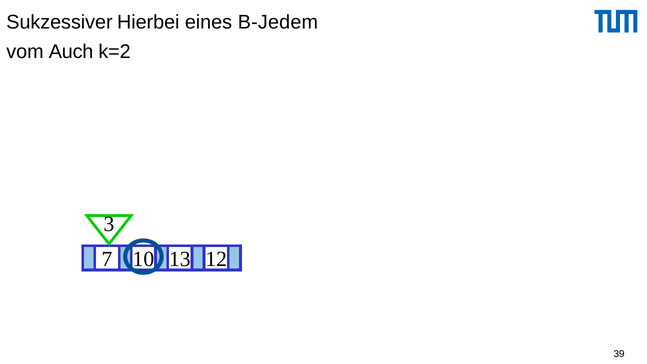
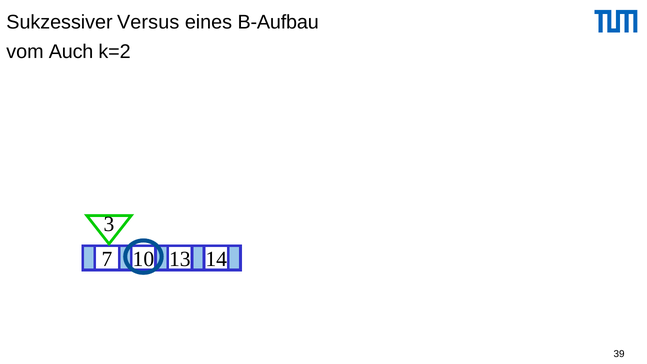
Hierbei: Hierbei -> Versus
B-Jedem: B-Jedem -> B-Aufbau
12: 12 -> 14
